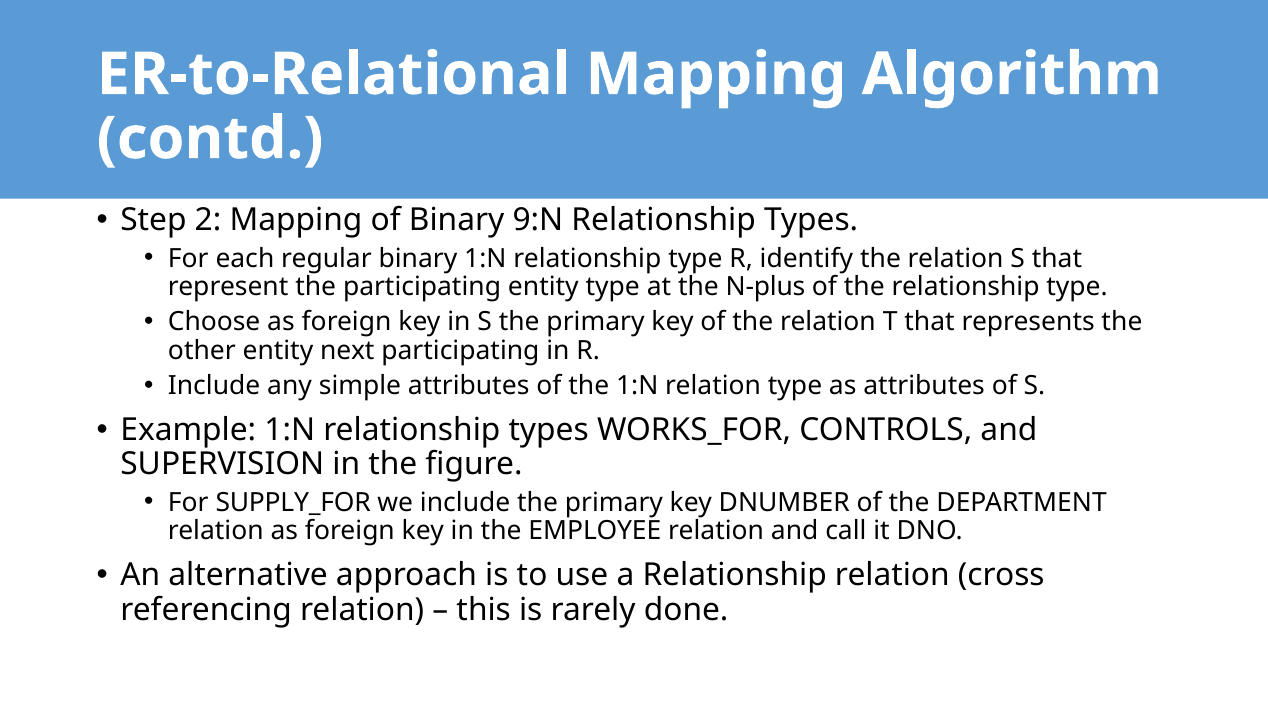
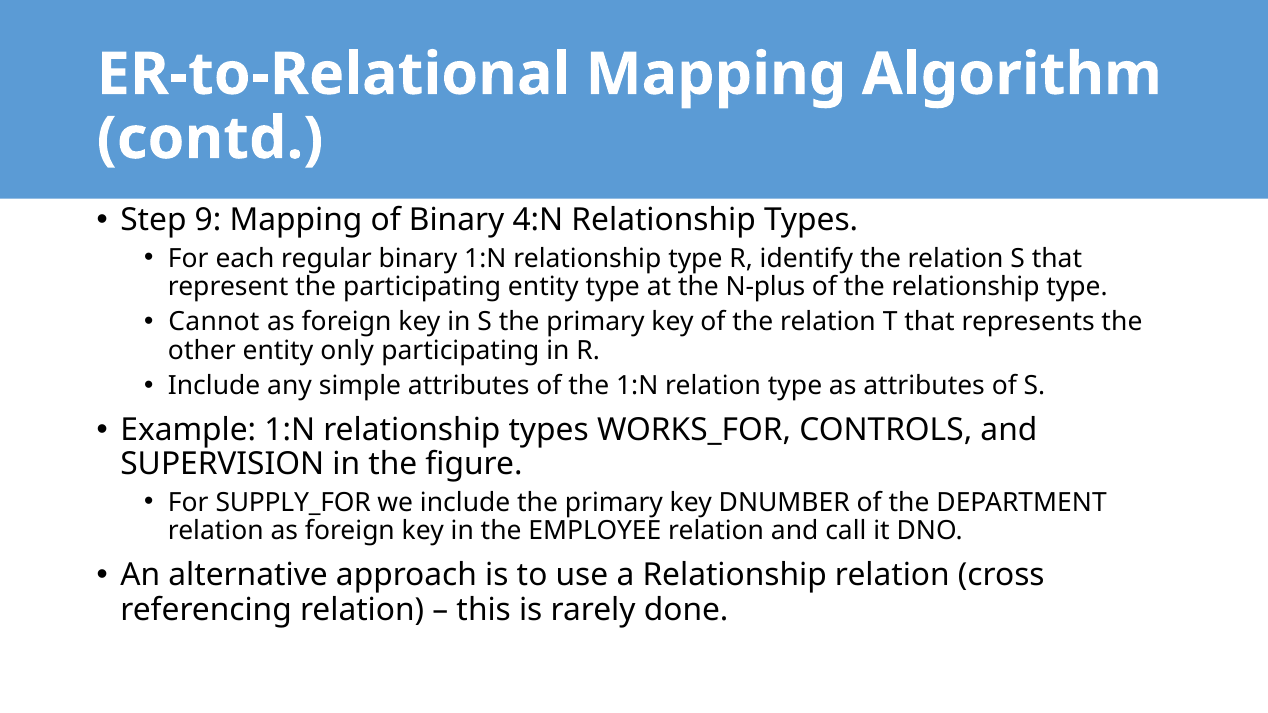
2: 2 -> 9
9:N: 9:N -> 4:N
Choose: Choose -> Cannot
next: next -> only
